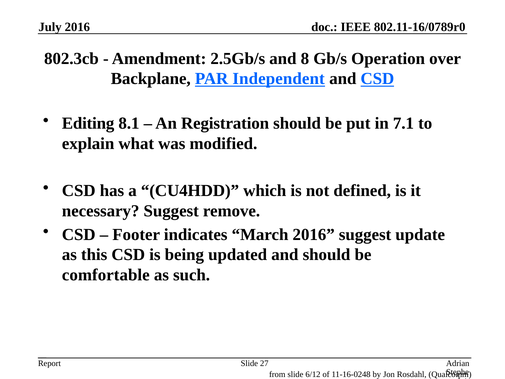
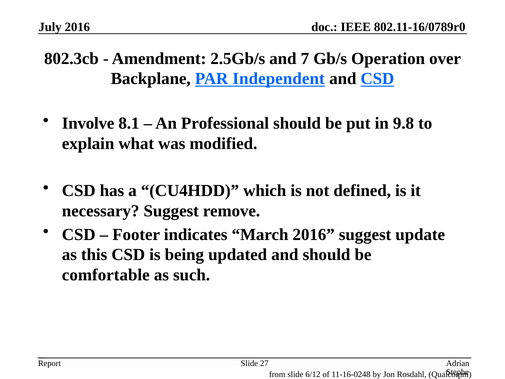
8: 8 -> 7
Editing: Editing -> Involve
Registration: Registration -> Professional
7.1: 7.1 -> 9.8
